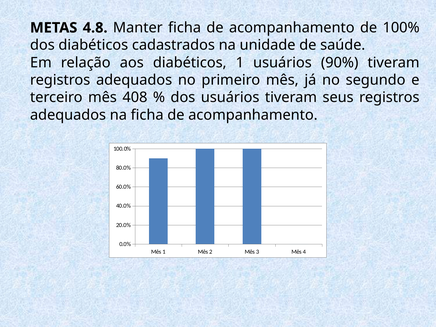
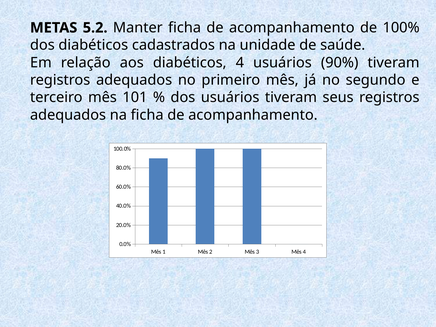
4.8: 4.8 -> 5.2
diabéticos 1: 1 -> 4
408: 408 -> 101
